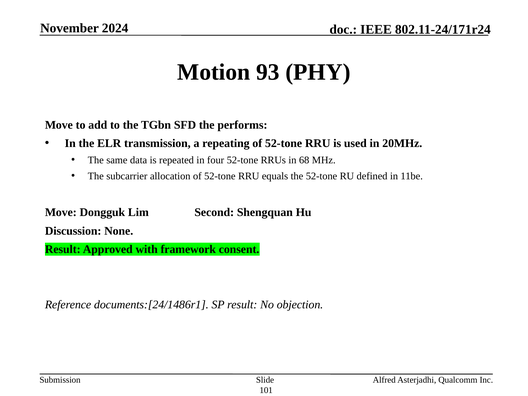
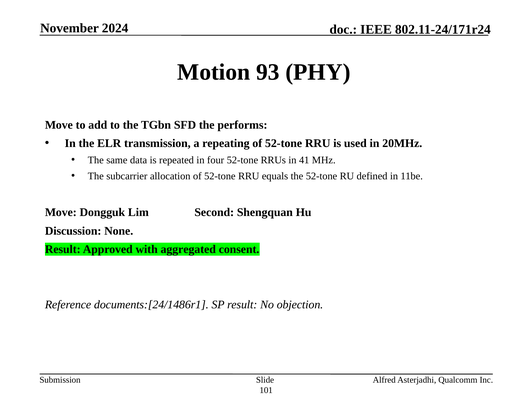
68: 68 -> 41
framework: framework -> aggregated
